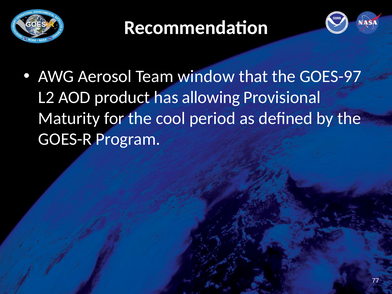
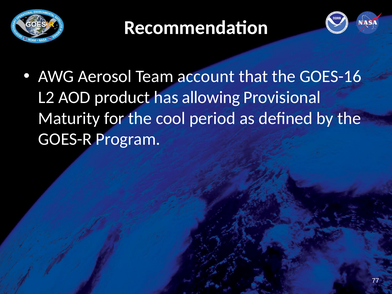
window: window -> account
GOES-97: GOES-97 -> GOES-16
